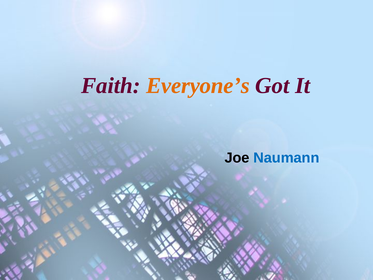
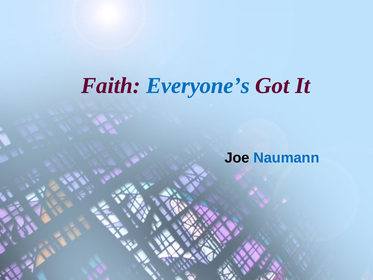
Everyone’s colour: orange -> blue
